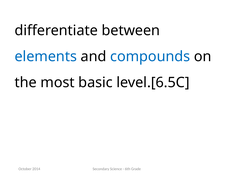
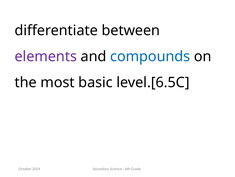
elements colour: blue -> purple
